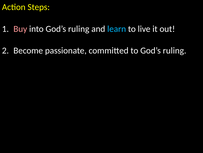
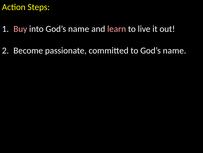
into God’s ruling: ruling -> name
learn colour: light blue -> pink
to God’s ruling: ruling -> name
